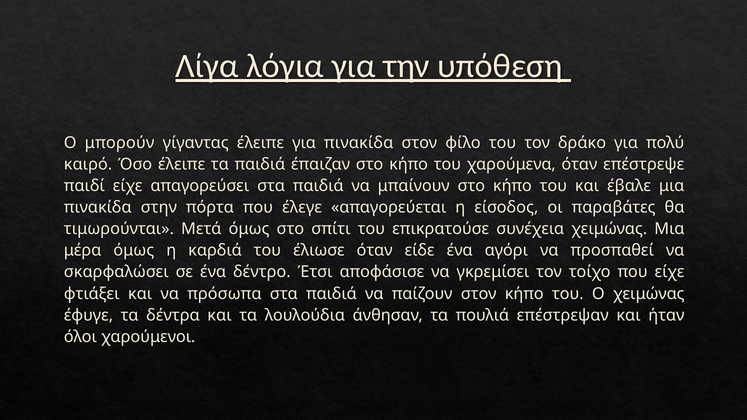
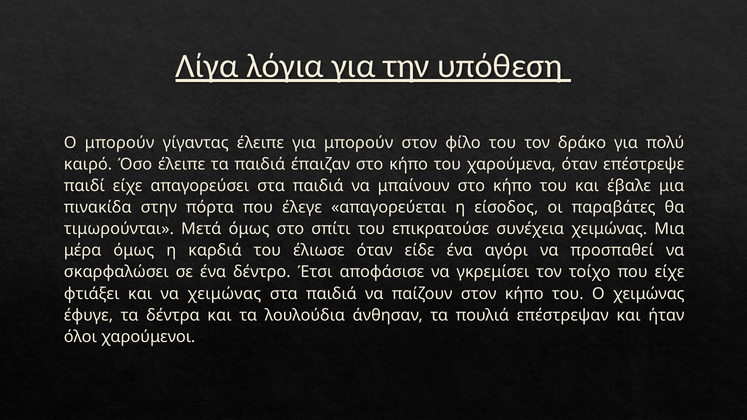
για πινακίδα: πινακίδα -> μπορούν
να πρόσωπα: πρόσωπα -> χειμώνας
